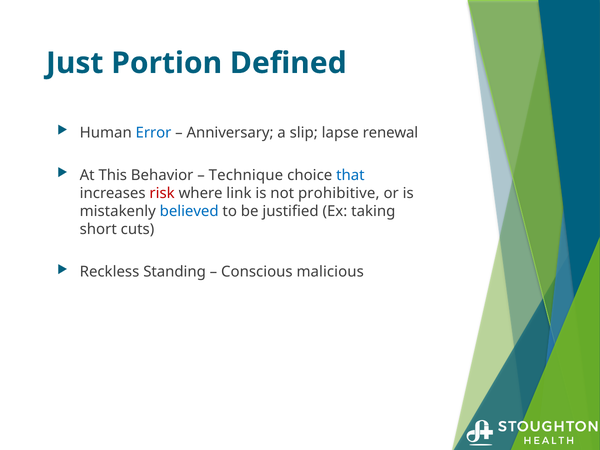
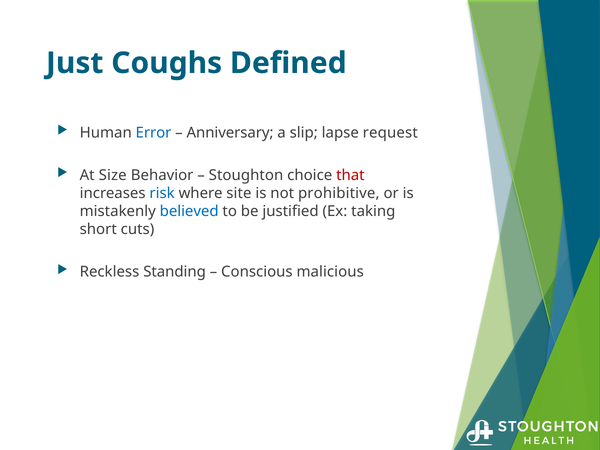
Portion: Portion -> Coughs
renewal: renewal -> request
This: This -> Size
Technique: Technique -> Stoughton
that colour: blue -> red
risk colour: red -> blue
link: link -> site
